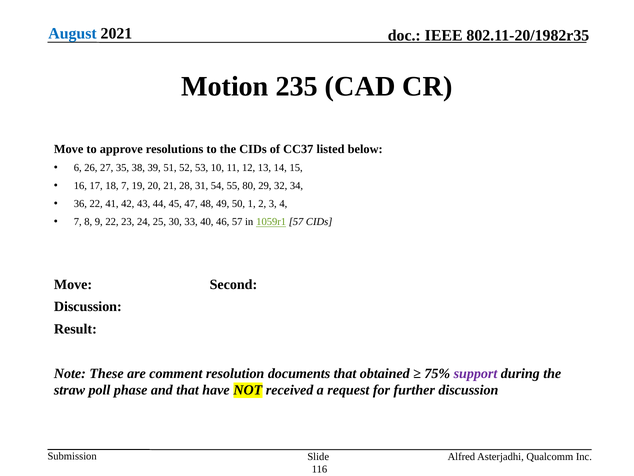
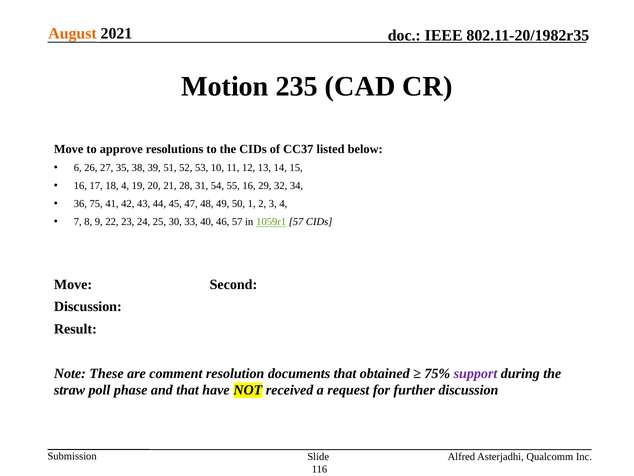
August colour: blue -> orange
18 7: 7 -> 4
55 80: 80 -> 16
36 22: 22 -> 75
